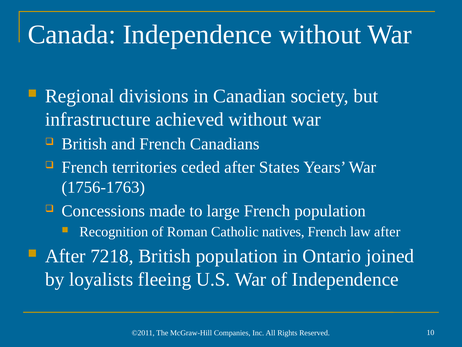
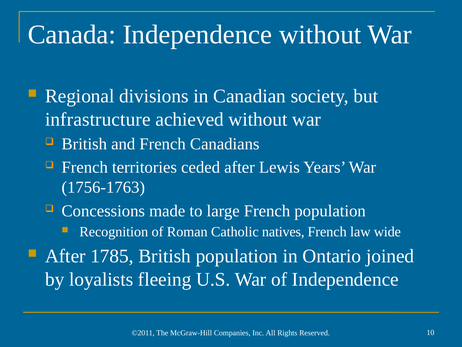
States: States -> Lewis
law after: after -> wide
7218: 7218 -> 1785
